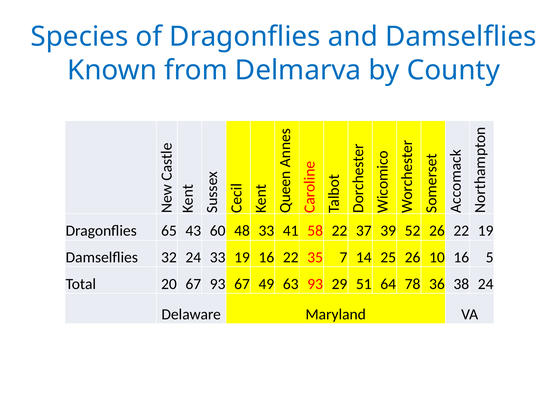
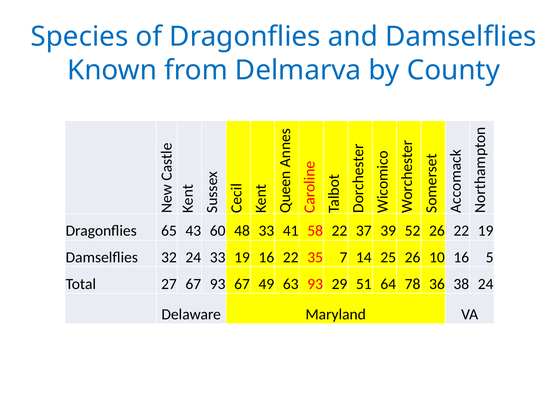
20: 20 -> 27
